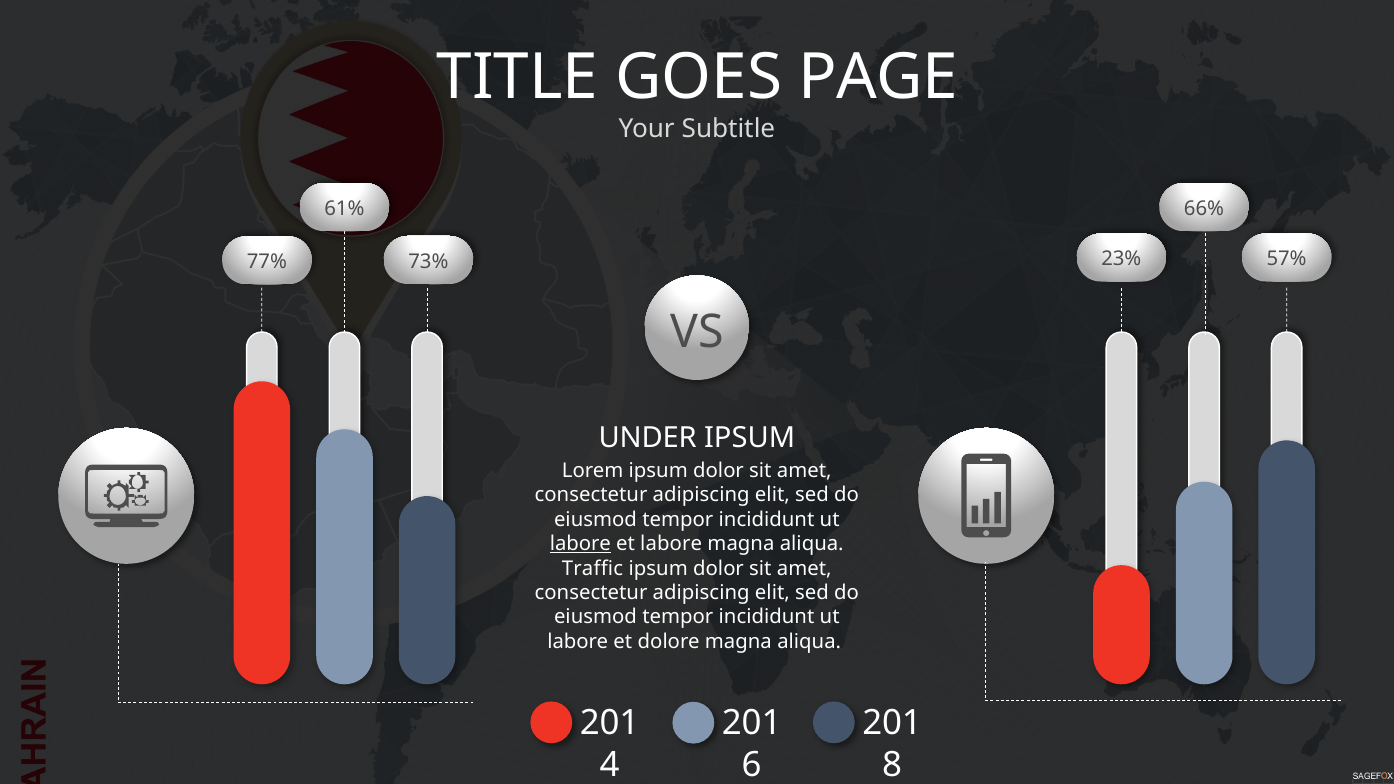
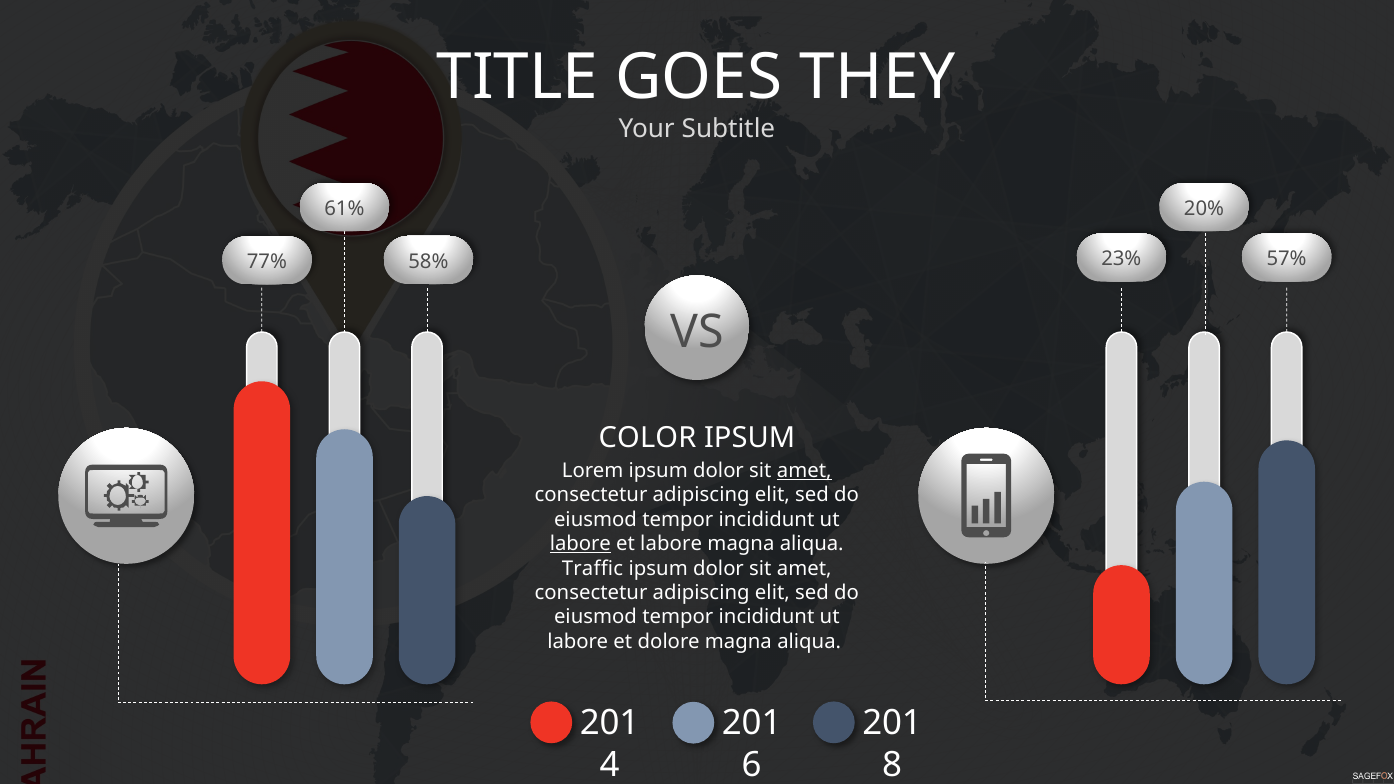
PAGE: PAGE -> THEY
66%: 66% -> 20%
73%: 73% -> 58%
UNDER: UNDER -> COLOR
amet at (804, 471) underline: none -> present
